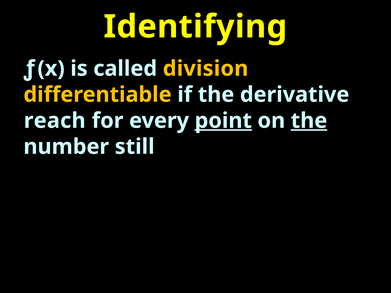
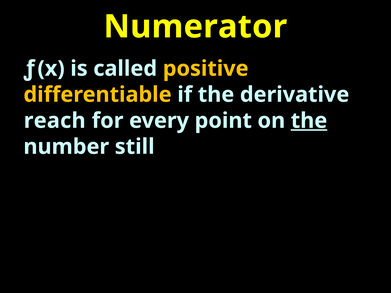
Identifying: Identifying -> Numerator
division: division -> positive
point underline: present -> none
